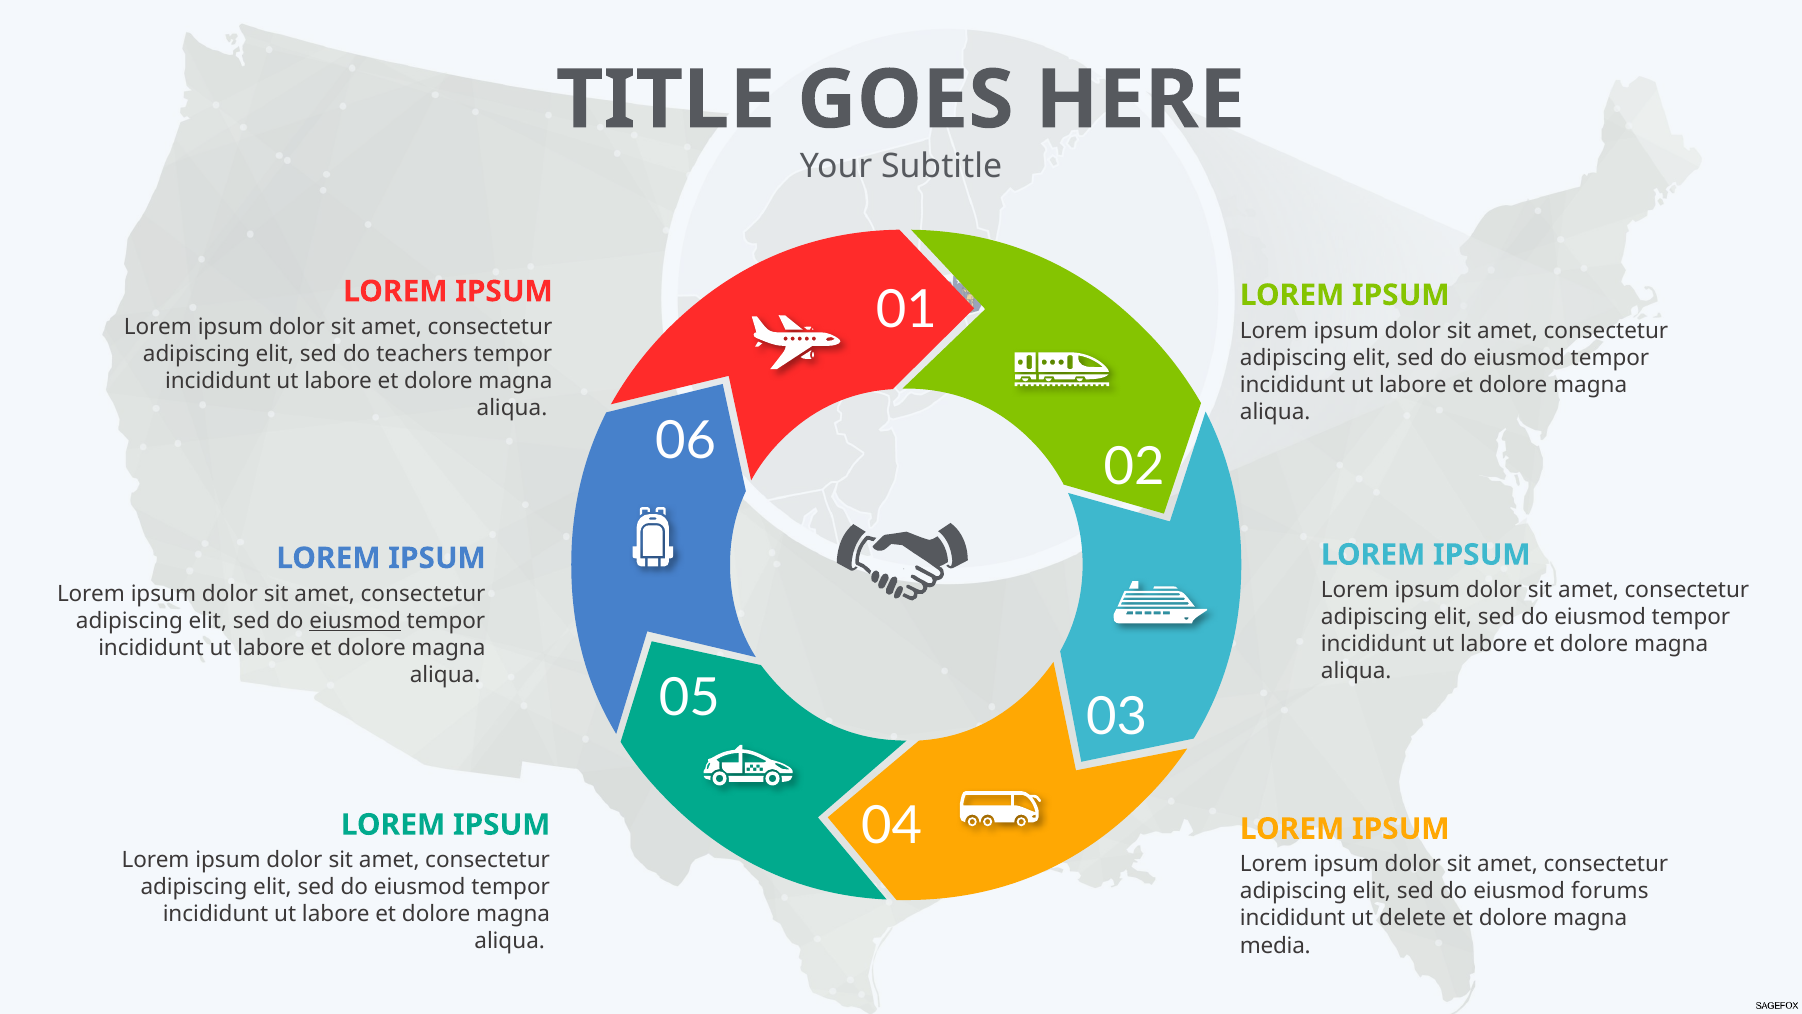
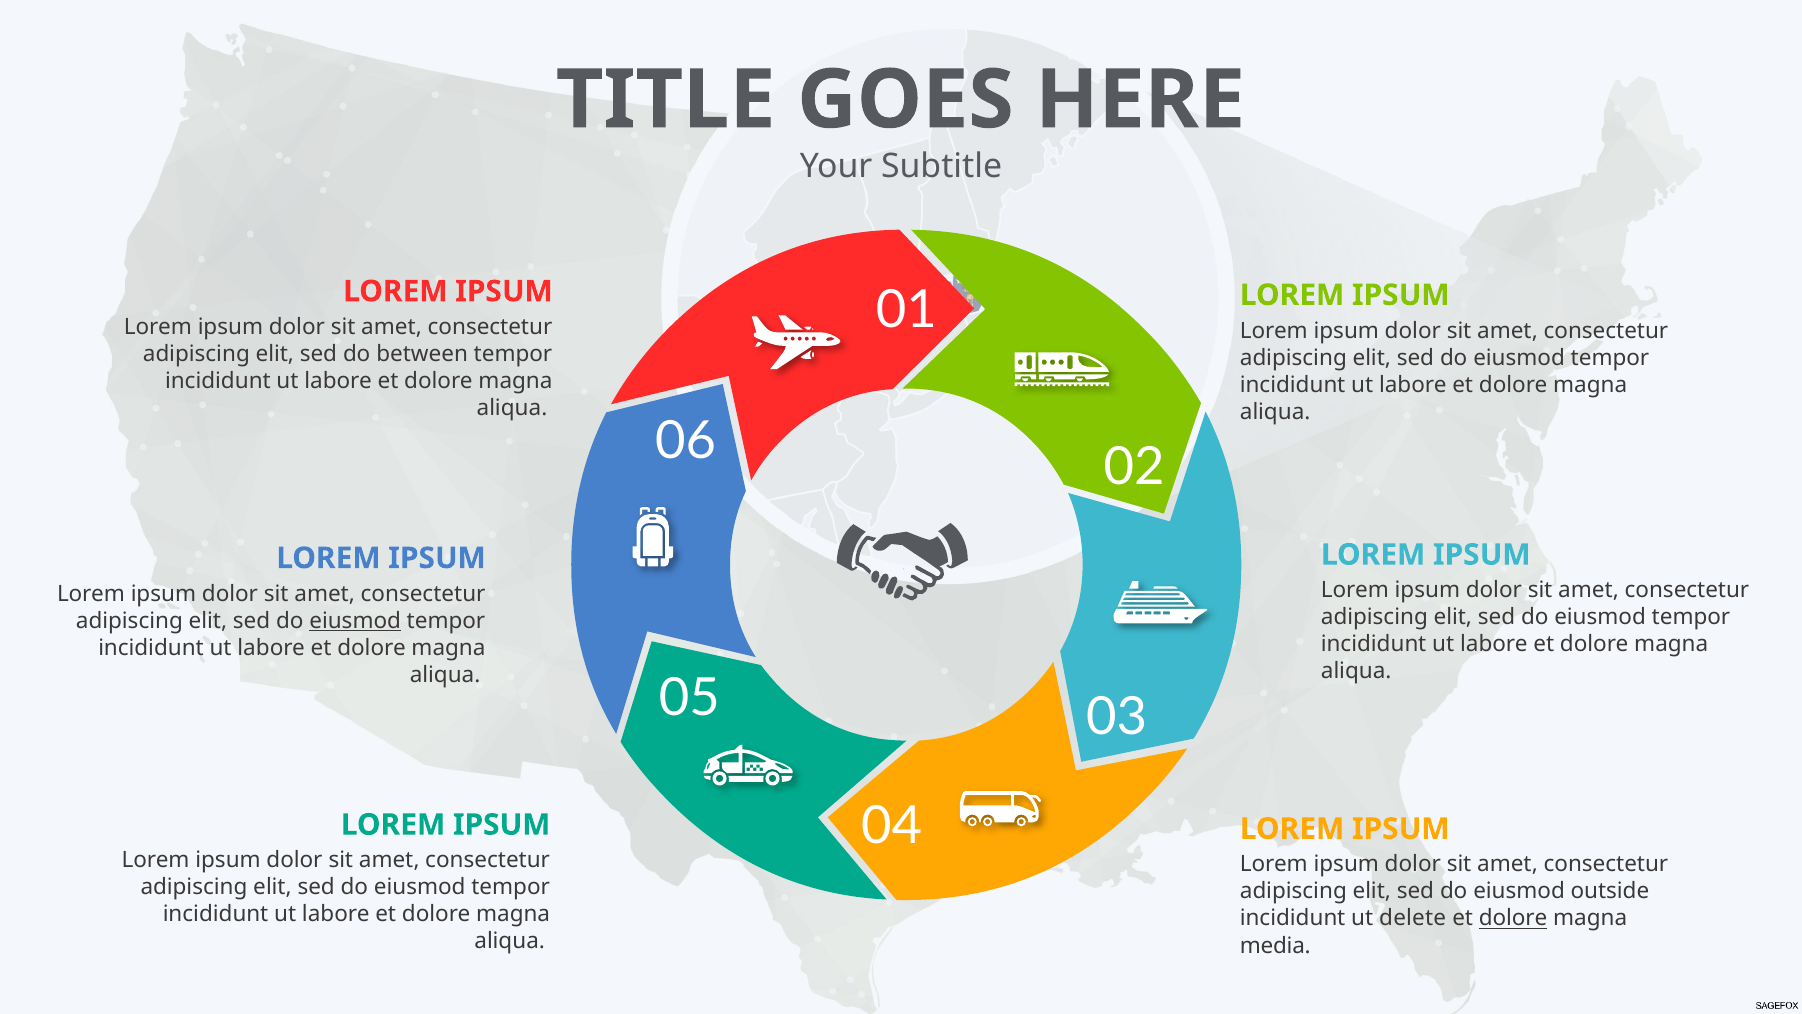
teachers: teachers -> between
forums: forums -> outside
dolore at (1513, 918) underline: none -> present
